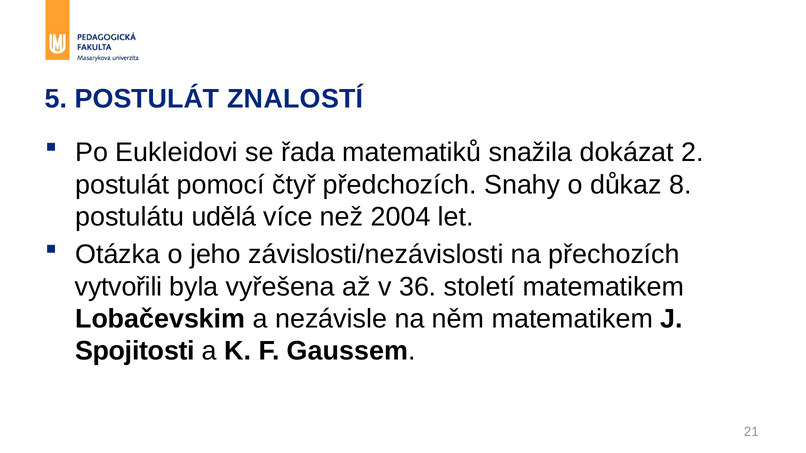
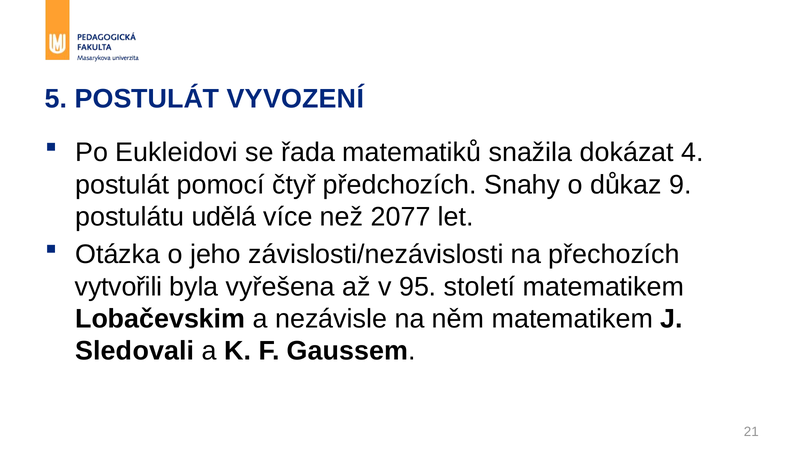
ZNALOSTÍ: ZNALOSTÍ -> VYVOZENÍ
2: 2 -> 4
8: 8 -> 9
2004: 2004 -> 2077
36: 36 -> 95
Spojitosti: Spojitosti -> Sledovali
